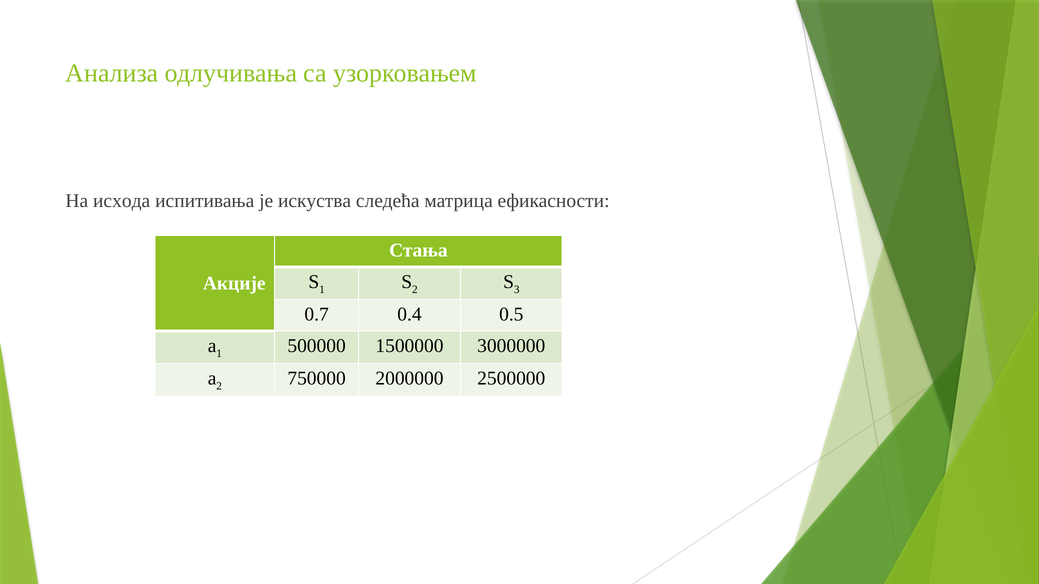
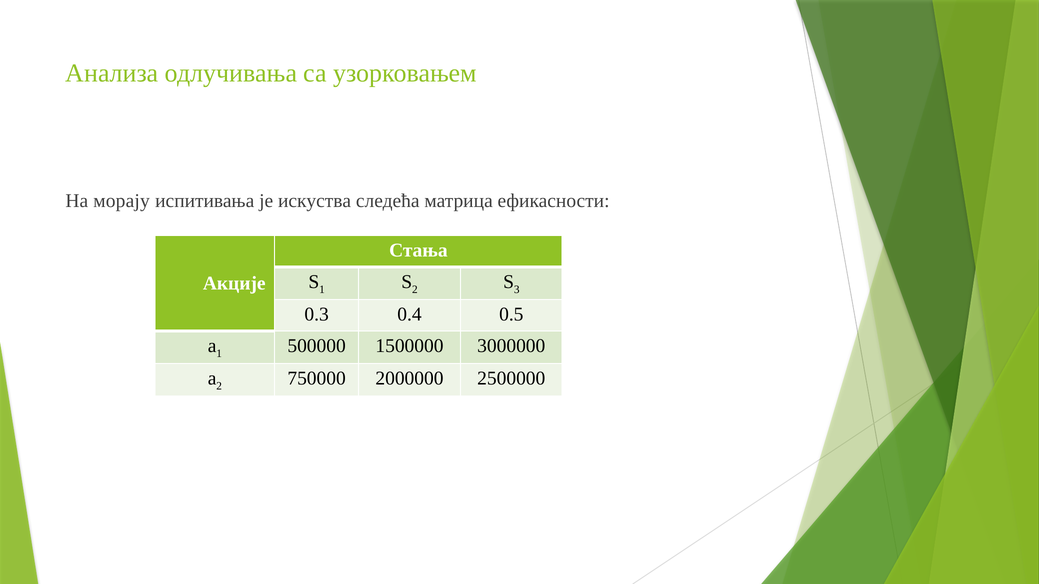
исхода: исхода -> морају
0.7: 0.7 -> 0.3
